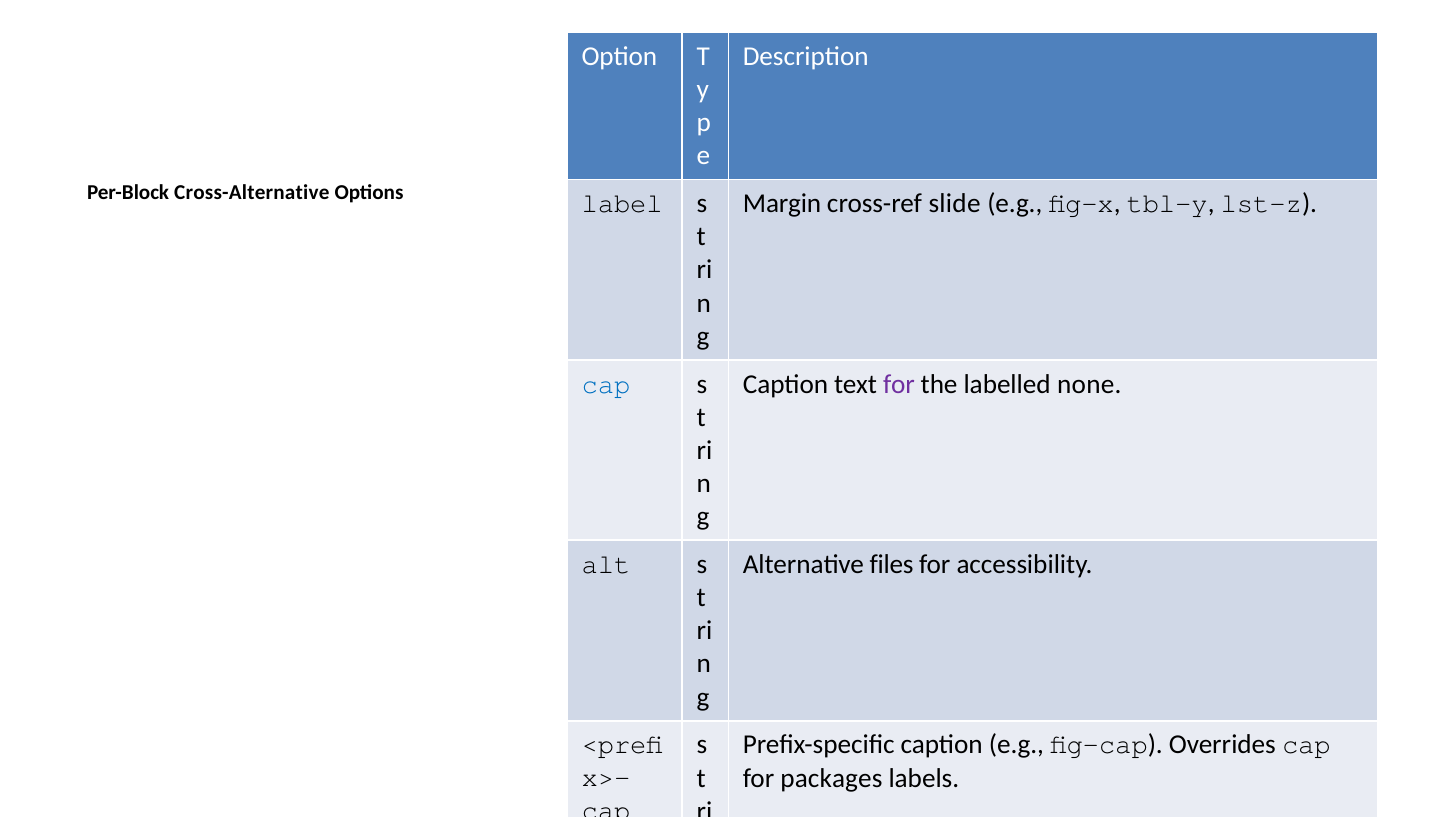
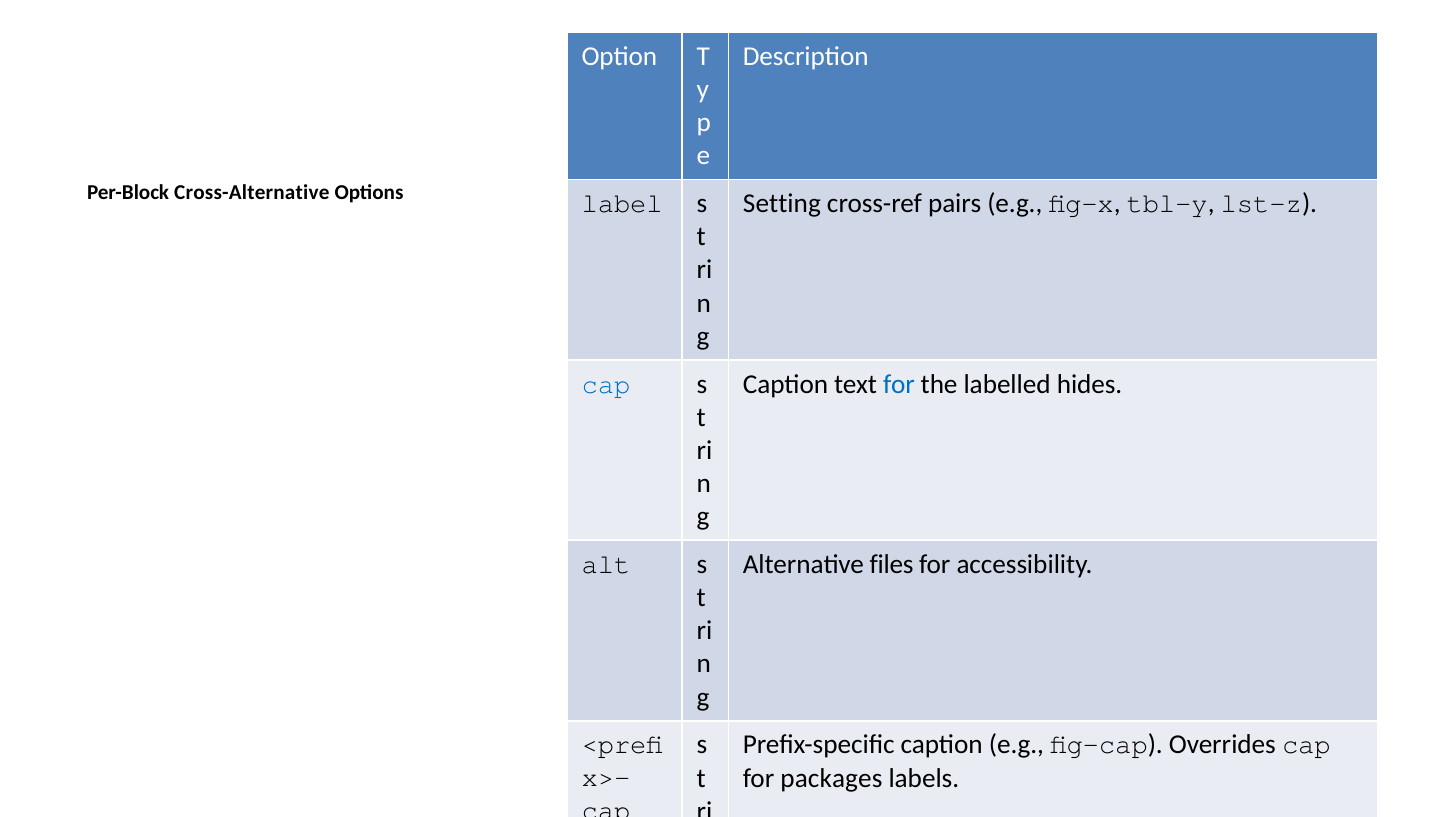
Margin: Margin -> Setting
slide: slide -> pairs
for at (899, 384) colour: purple -> blue
none: none -> hides
